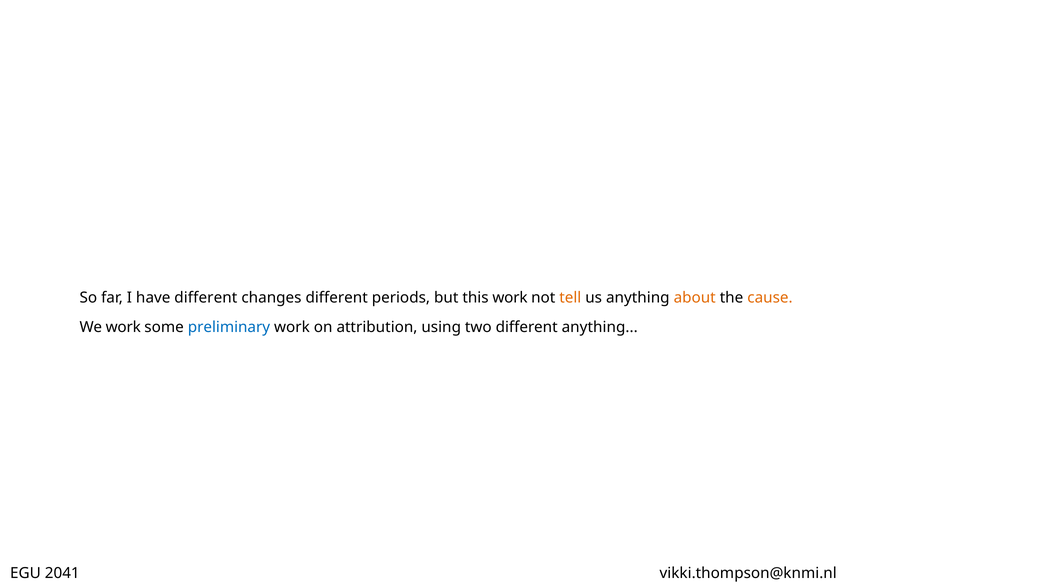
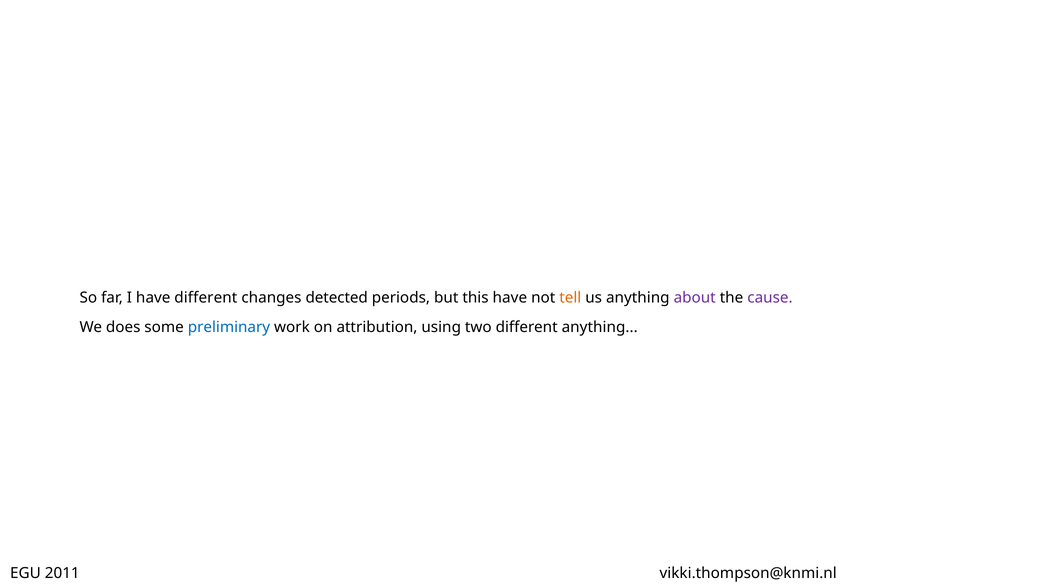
changes different: different -> detected
this work: work -> have
about colour: orange -> purple
cause colour: orange -> purple
We work: work -> does
2041: 2041 -> 2011
